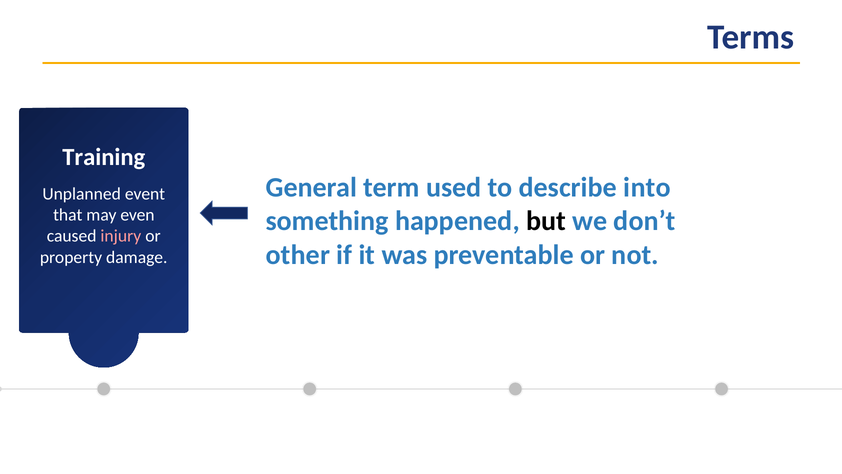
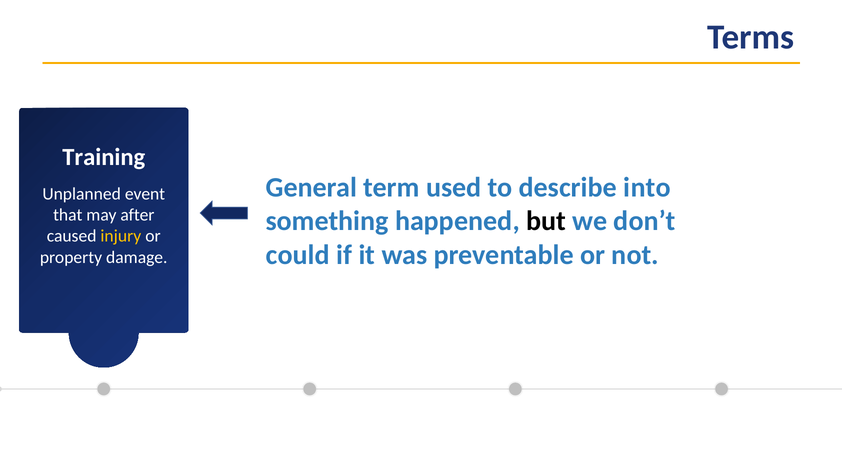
even: even -> after
injury colour: pink -> yellow
other: other -> could
